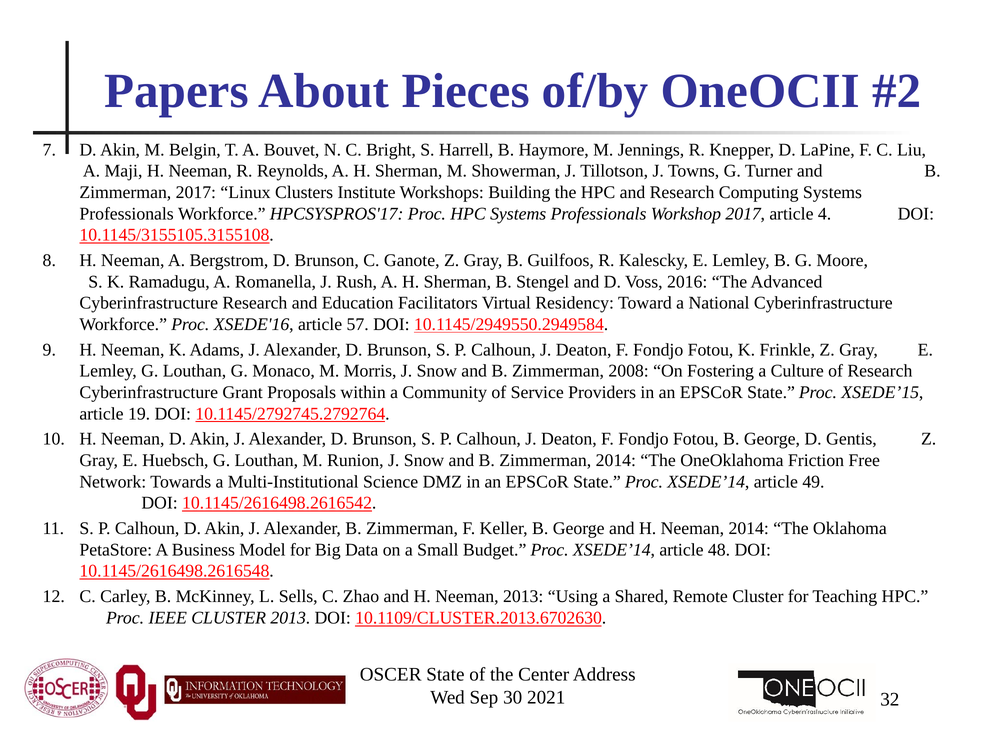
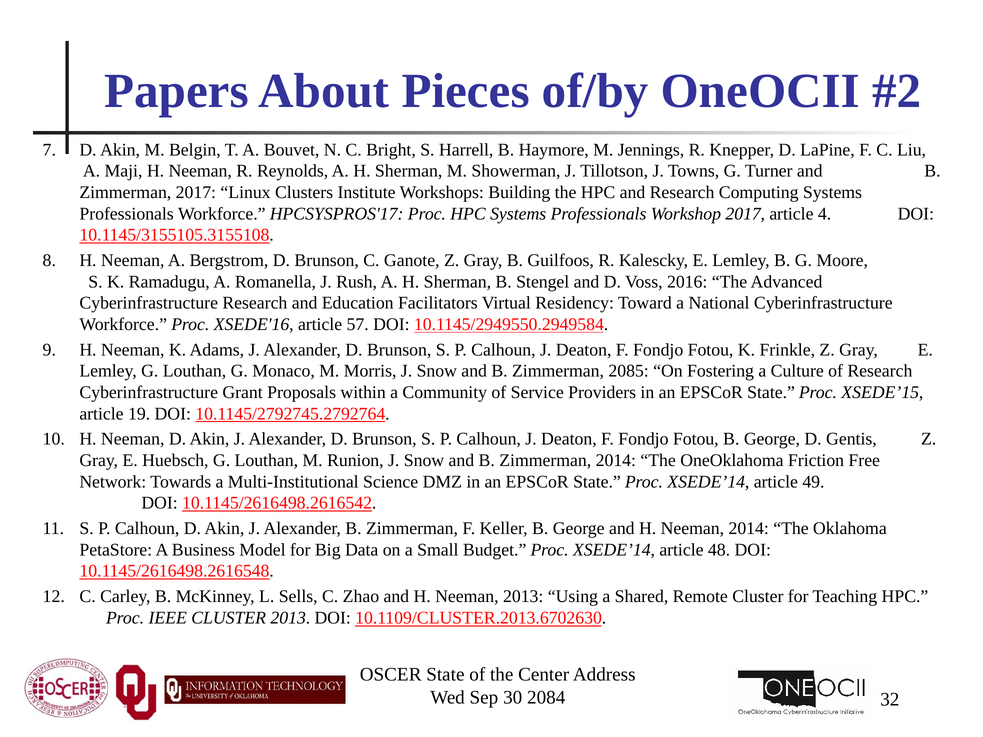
2008: 2008 -> 2085
2021: 2021 -> 2084
